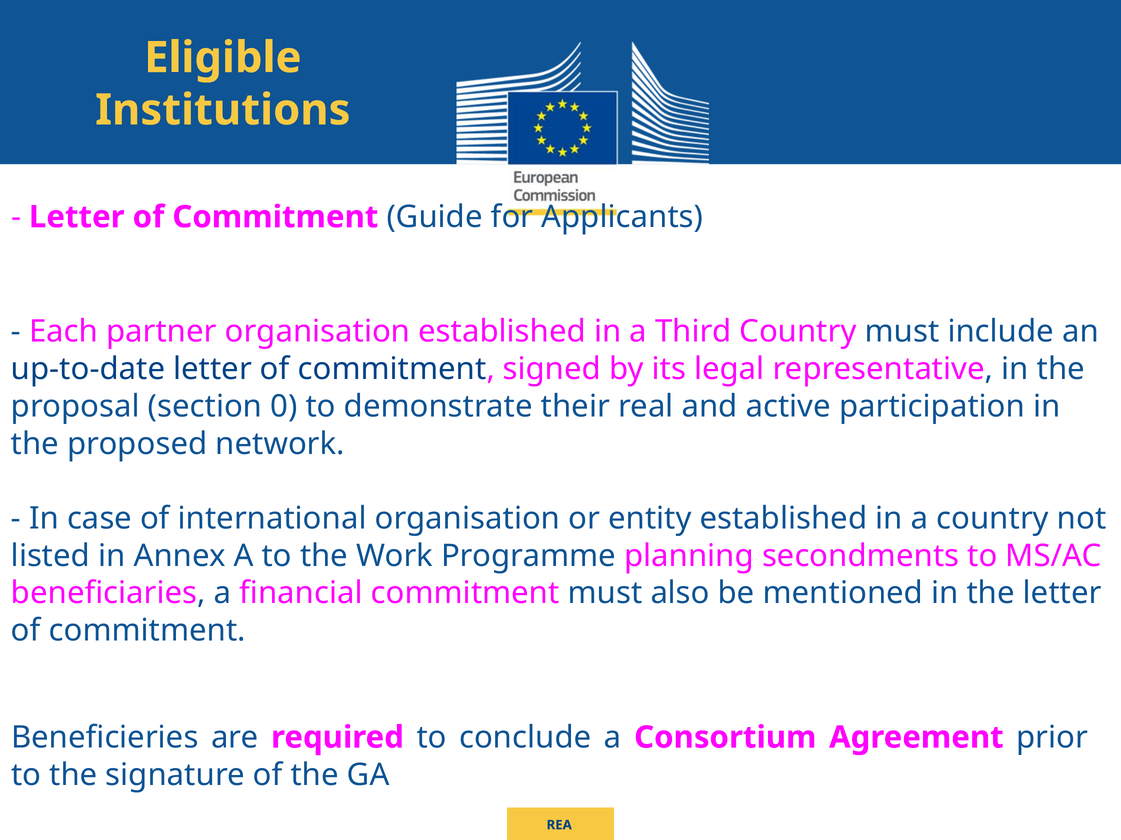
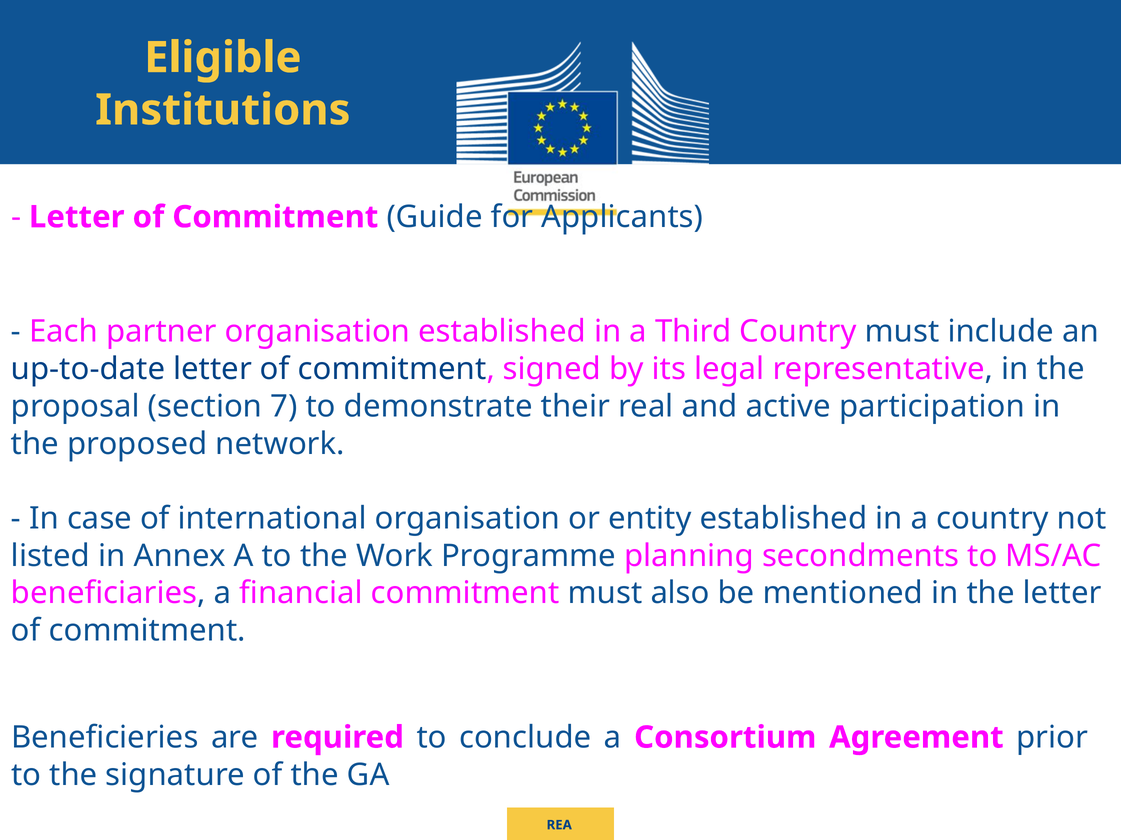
0: 0 -> 7
